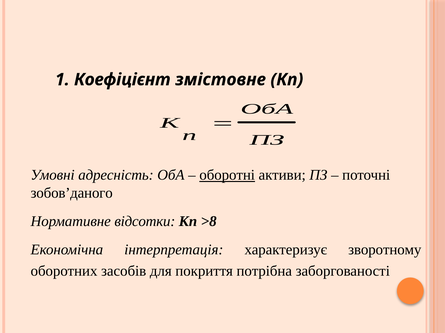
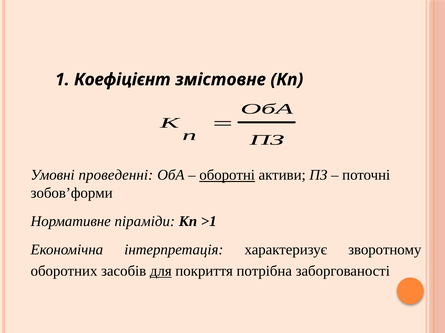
адресність: адресність -> проведенні
зобов’даного: зобов’даного -> зобов’форми
відсотки: відсотки -> піраміди
>8: >8 -> >1
для underline: none -> present
